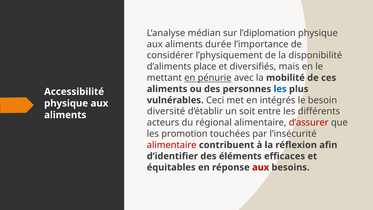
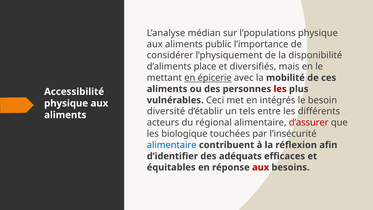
l’diplomation: l’diplomation -> l’populations
durée: durée -> public
pénurie: pénurie -> épicerie
les at (280, 89) colour: blue -> red
soit: soit -> tels
promotion: promotion -> biologique
alimentaire at (172, 145) colour: red -> blue
éléments: éléments -> adéquats
